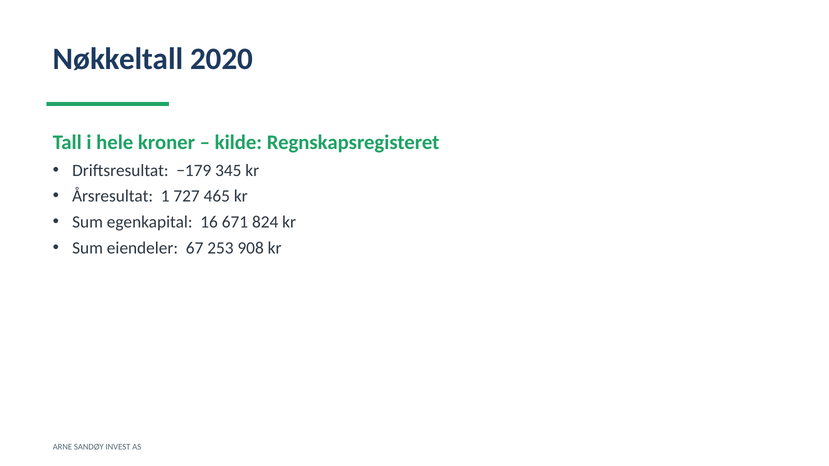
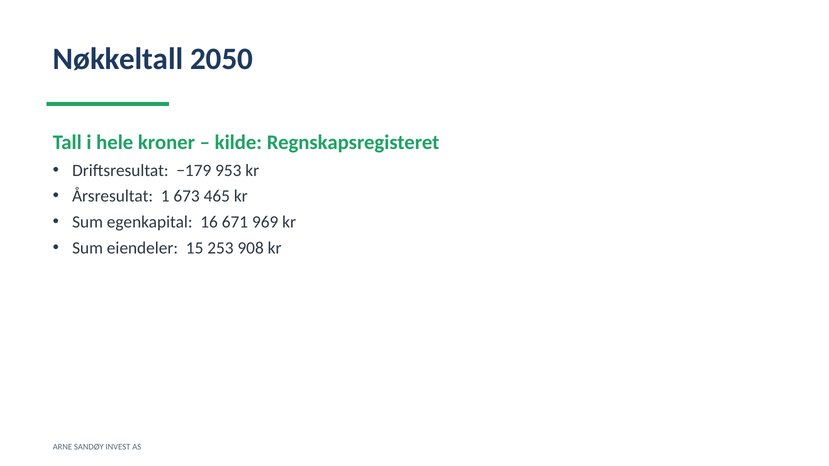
2020: 2020 -> 2050
345: 345 -> 953
727: 727 -> 673
824: 824 -> 969
67: 67 -> 15
